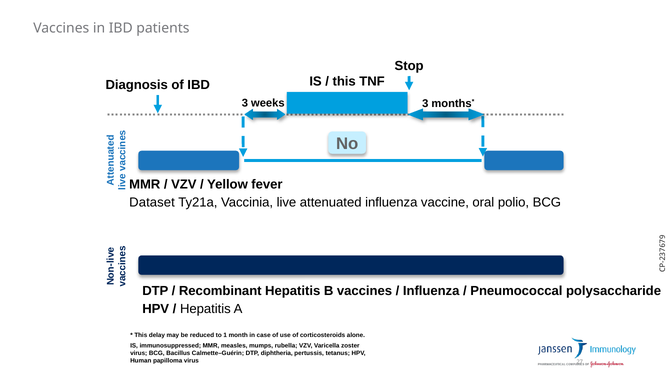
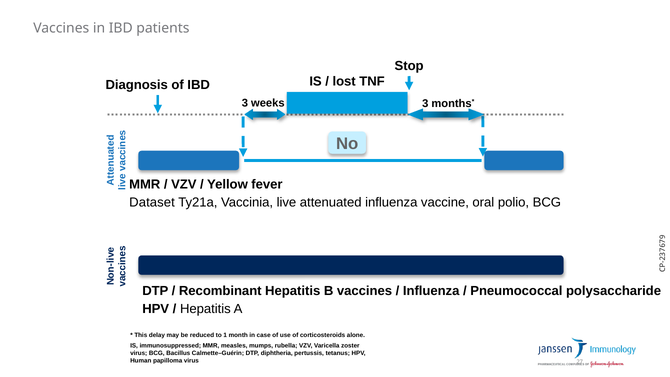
this at (344, 81): this -> lost
